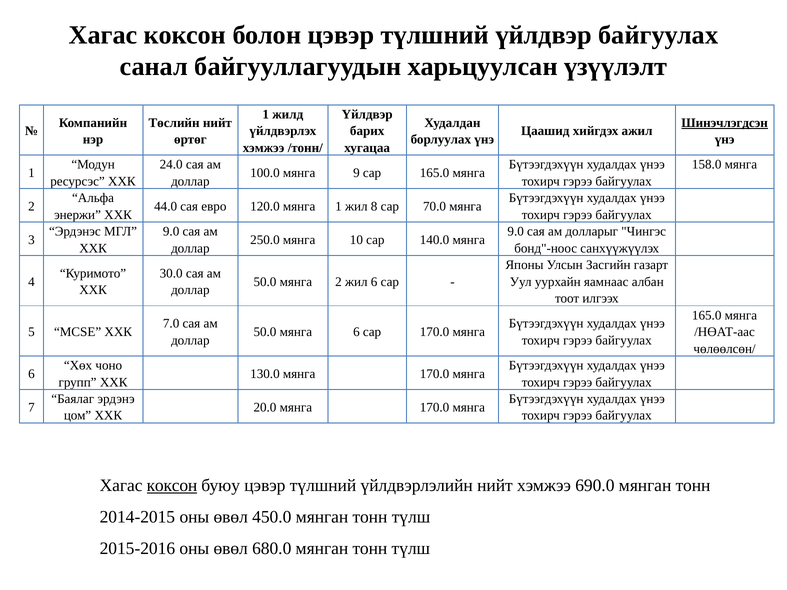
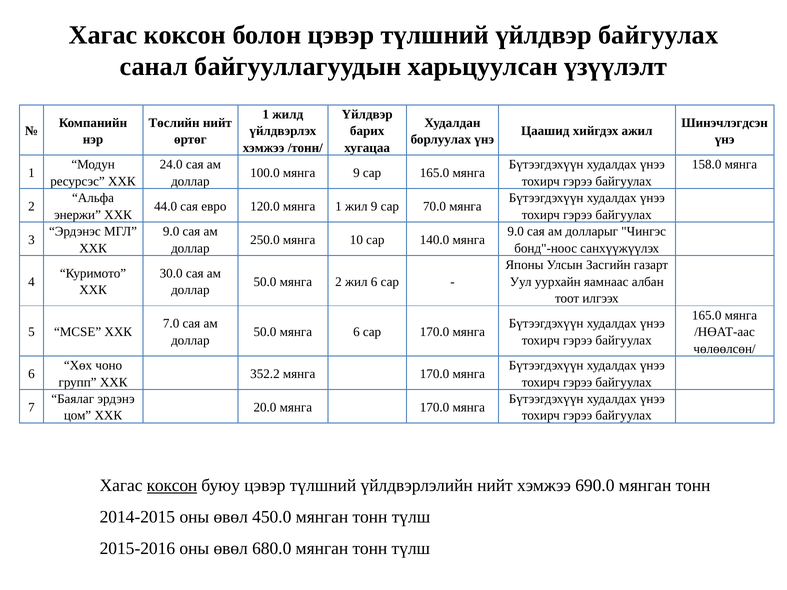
Шинэчлэгдсэн underline: present -> none
жил 8: 8 -> 9
130.0: 130.0 -> 352.2
